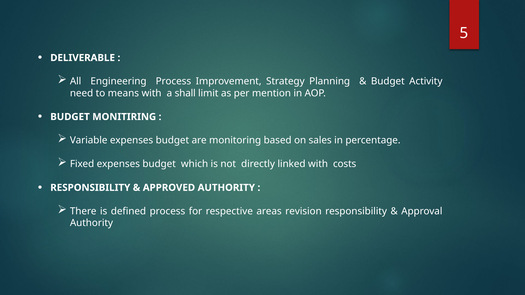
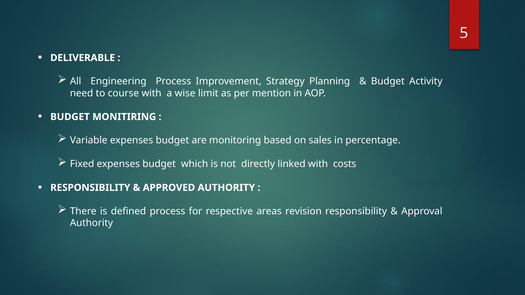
means: means -> course
shall: shall -> wise
